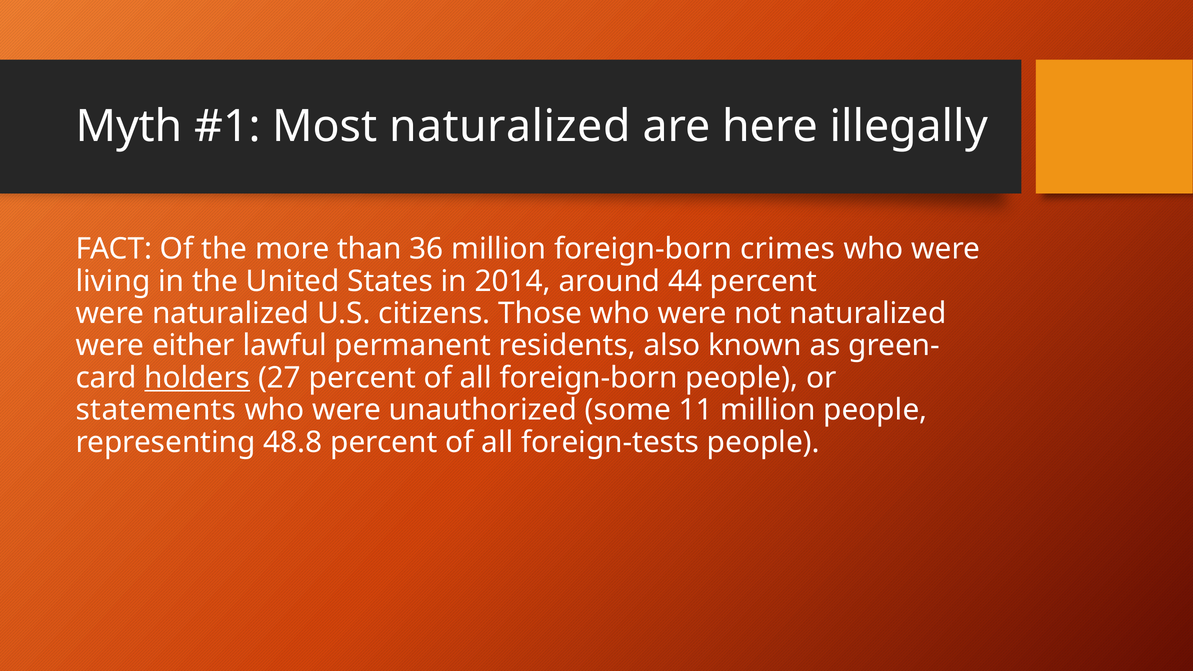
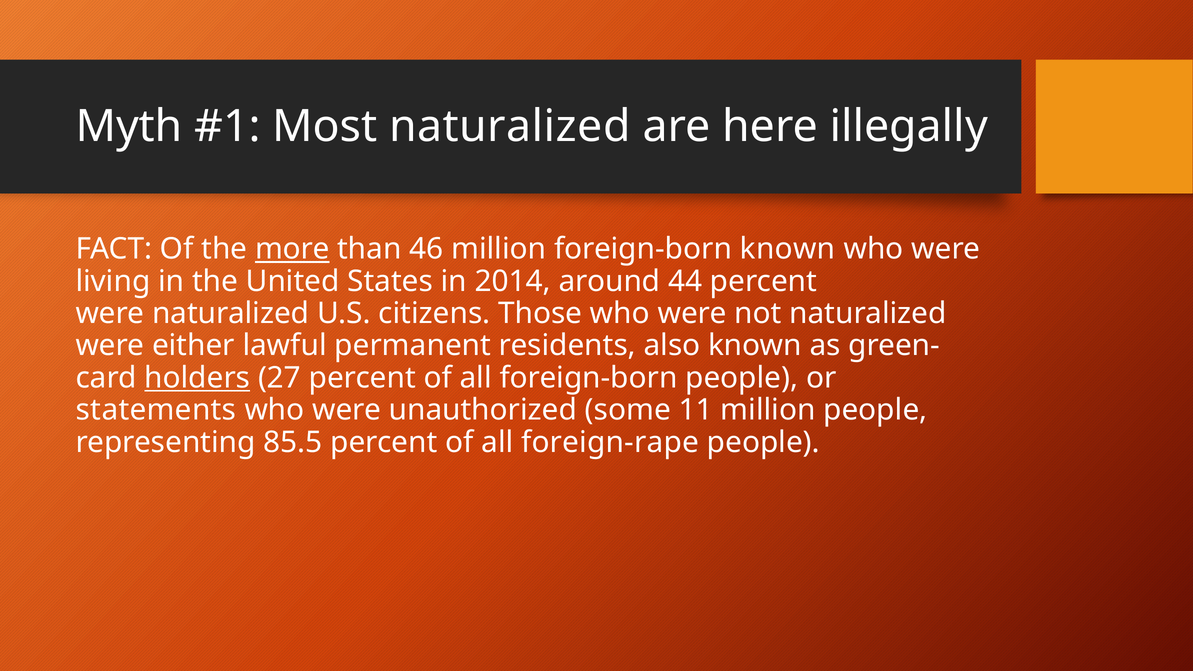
more underline: none -> present
36: 36 -> 46
foreign-born crimes: crimes -> known
48.8: 48.8 -> 85.5
foreign-tests: foreign-tests -> foreign-rape
